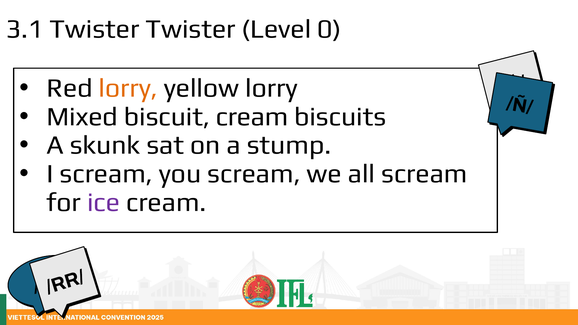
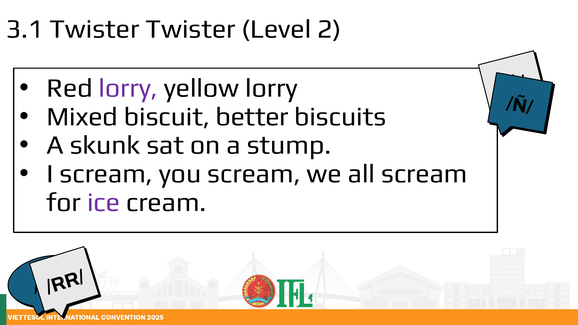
0: 0 -> 2
lorry at (128, 88) colour: orange -> purple
biscuit cream: cream -> better
